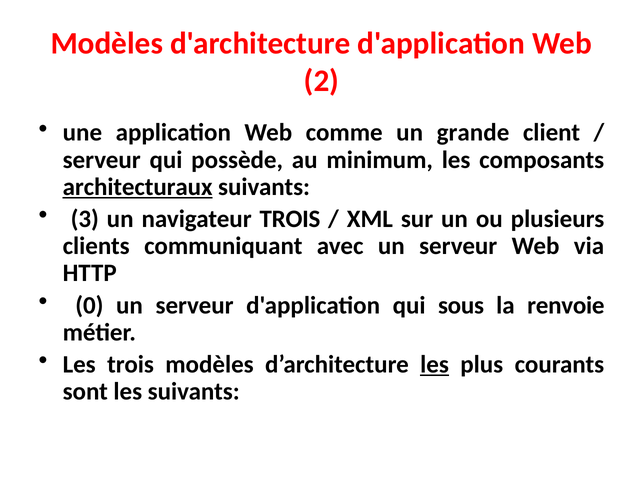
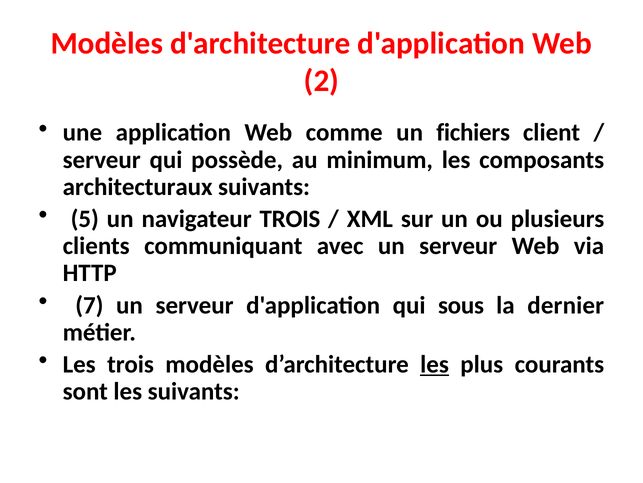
grande: grande -> fichiers
architecturaux underline: present -> none
3: 3 -> 5
0: 0 -> 7
renvoie: renvoie -> dernier
